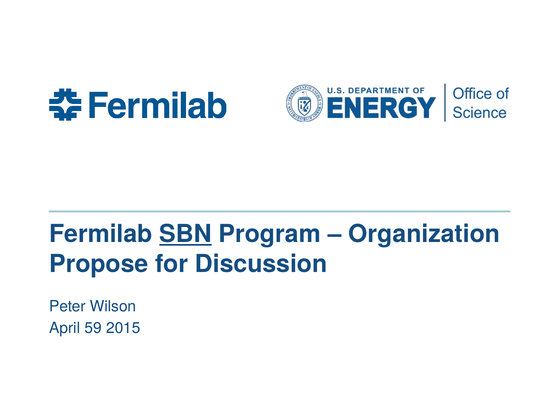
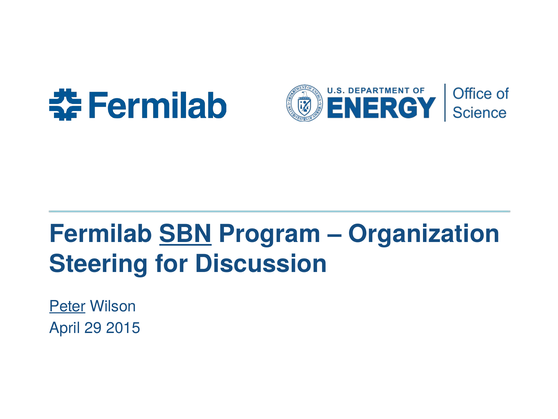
Propose: Propose -> Steering
Peter underline: none -> present
59: 59 -> 29
